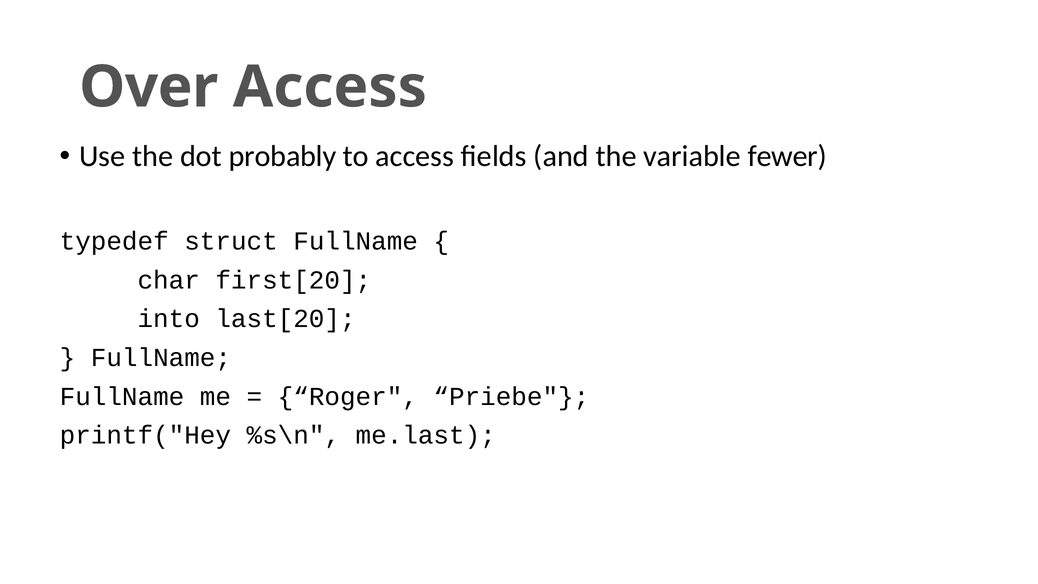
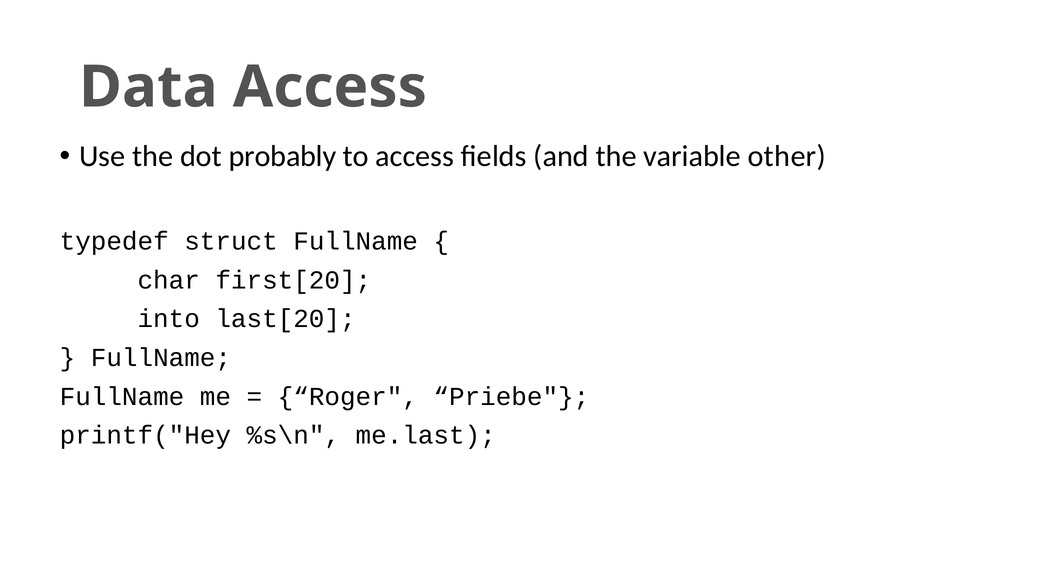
Over: Over -> Data
fewer: fewer -> other
